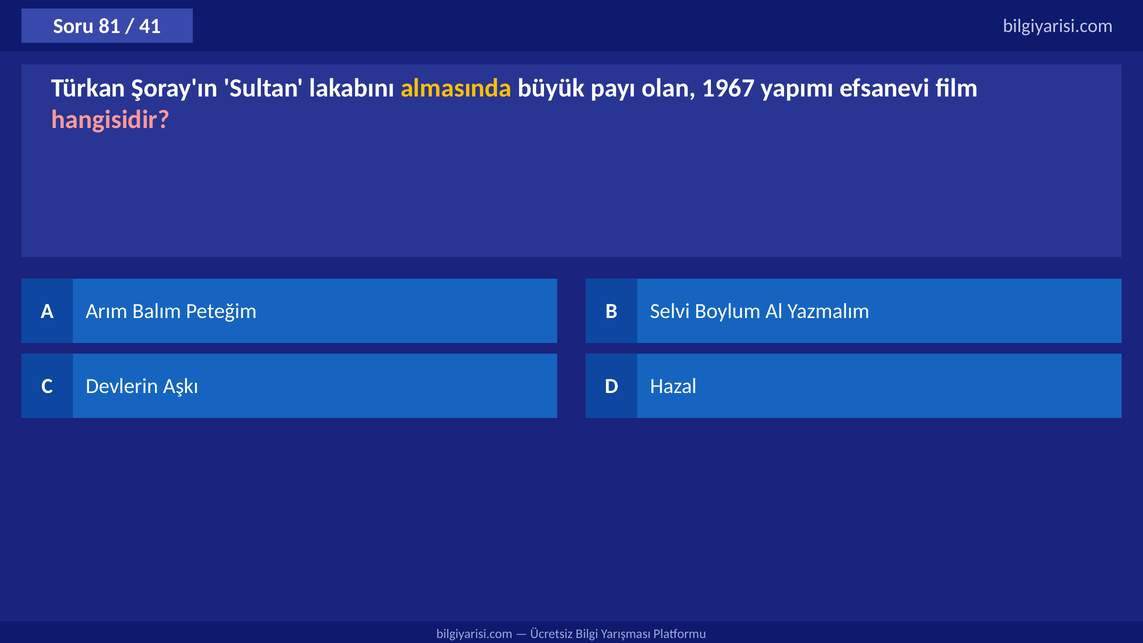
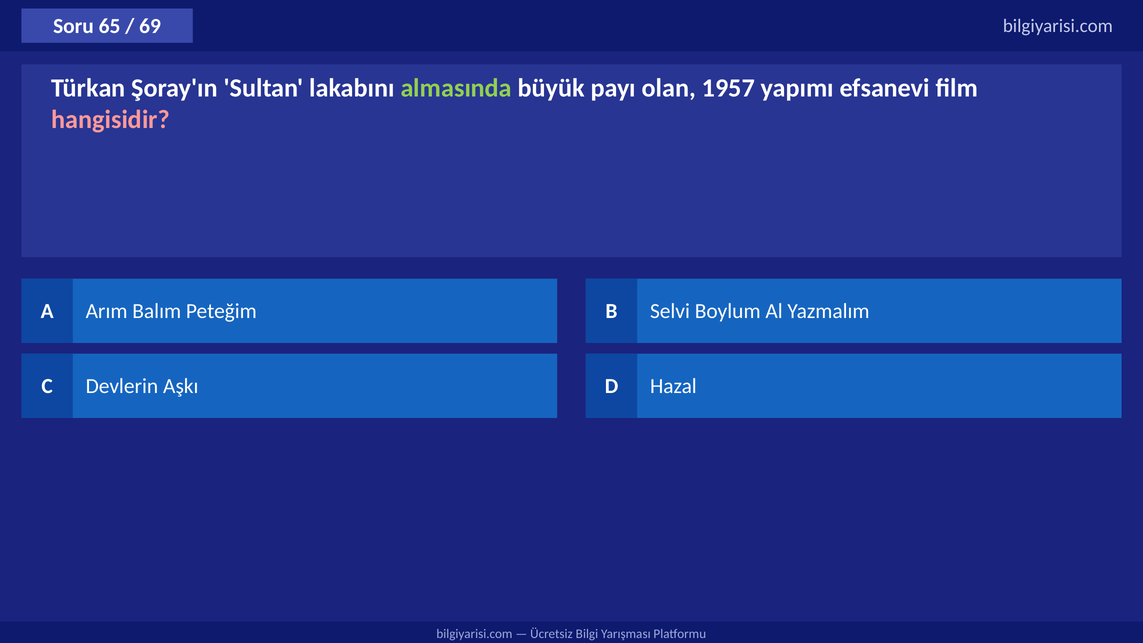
81: 81 -> 65
41: 41 -> 69
almasında colour: yellow -> light green
1967: 1967 -> 1957
